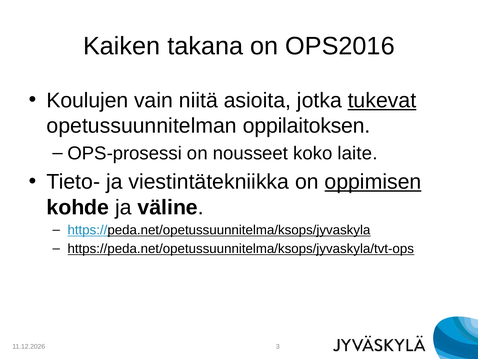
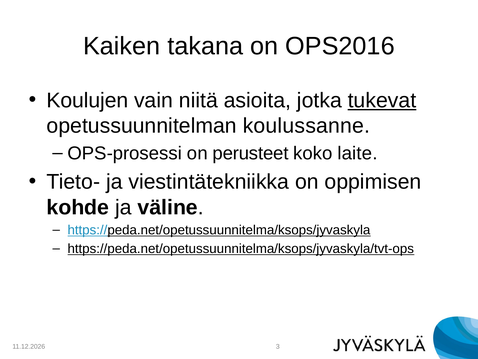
oppilaitoksen: oppilaitoksen -> koulussanne
nousseet: nousseet -> perusteet
oppimisen underline: present -> none
